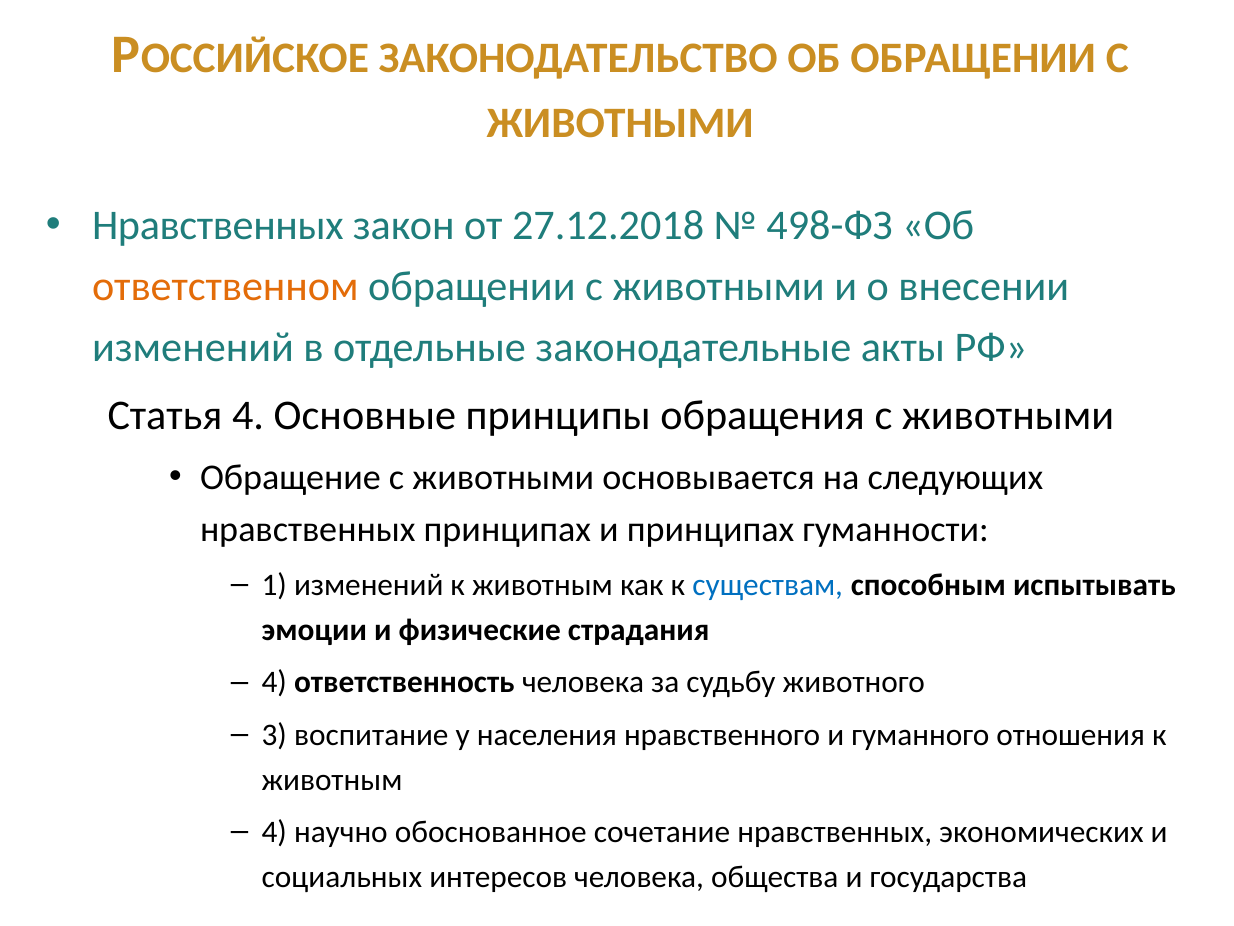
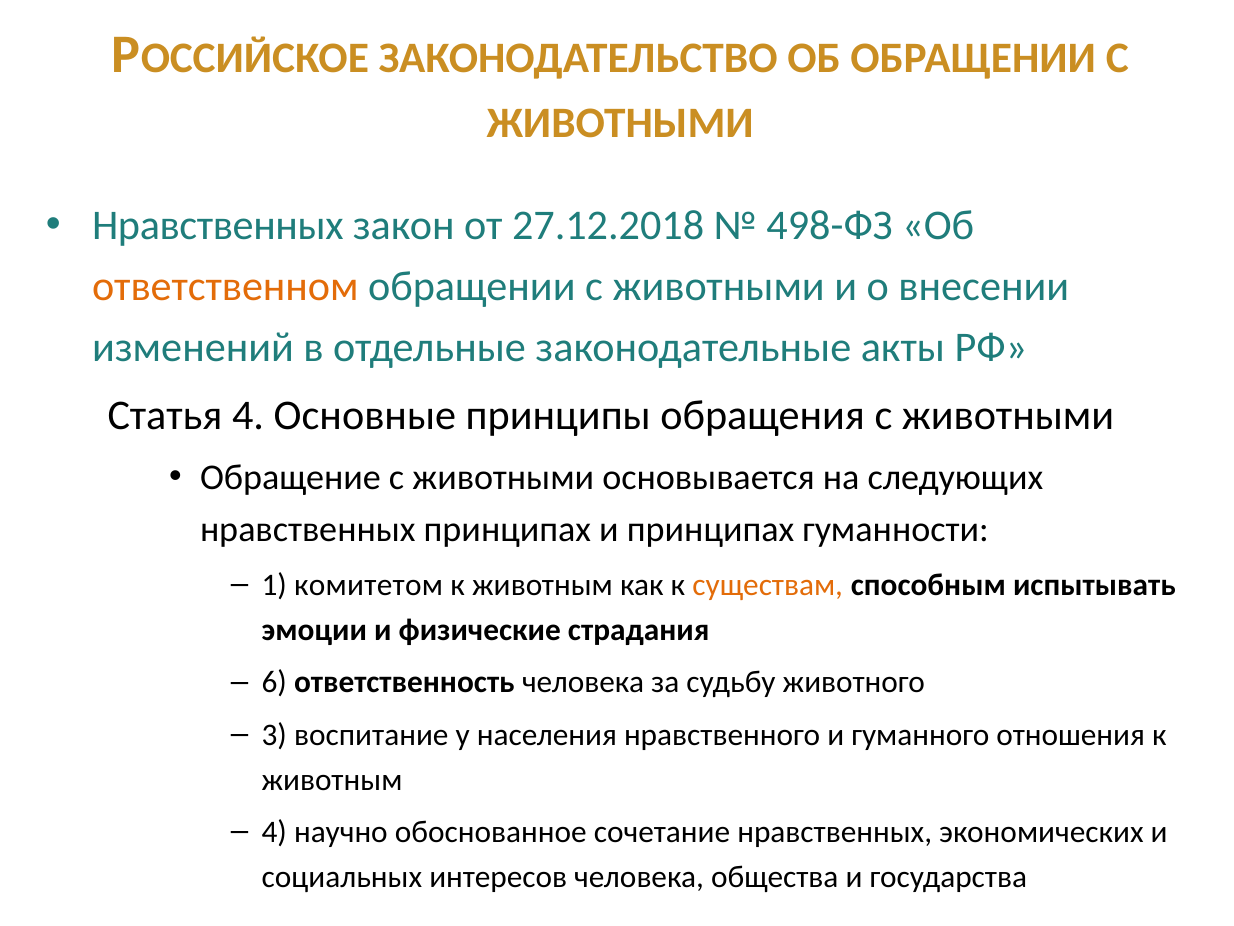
1 изменений: изменений -> комитетом
существам colour: blue -> orange
4 at (274, 682): 4 -> 6
